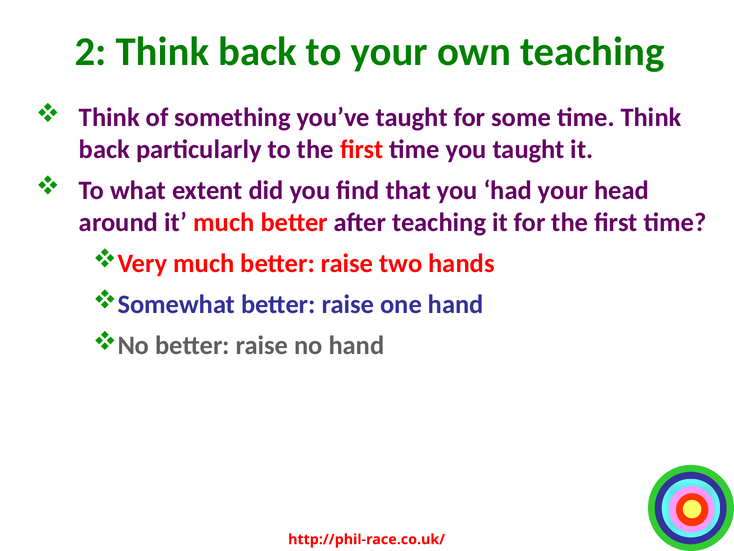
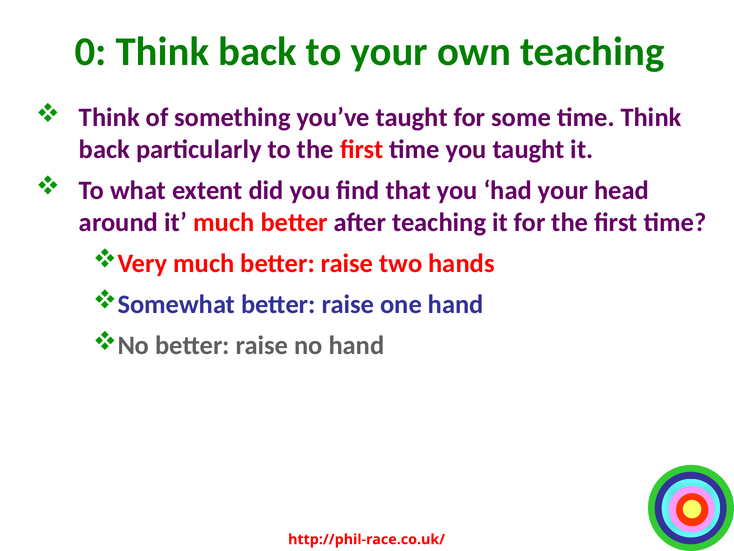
2: 2 -> 0
